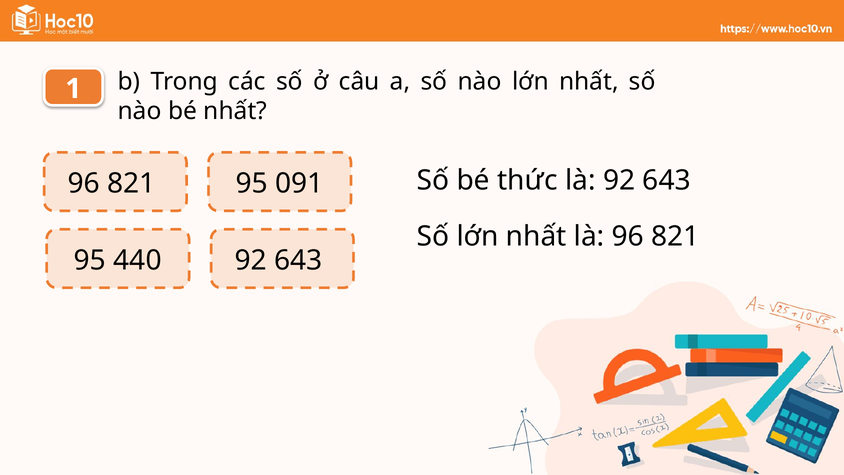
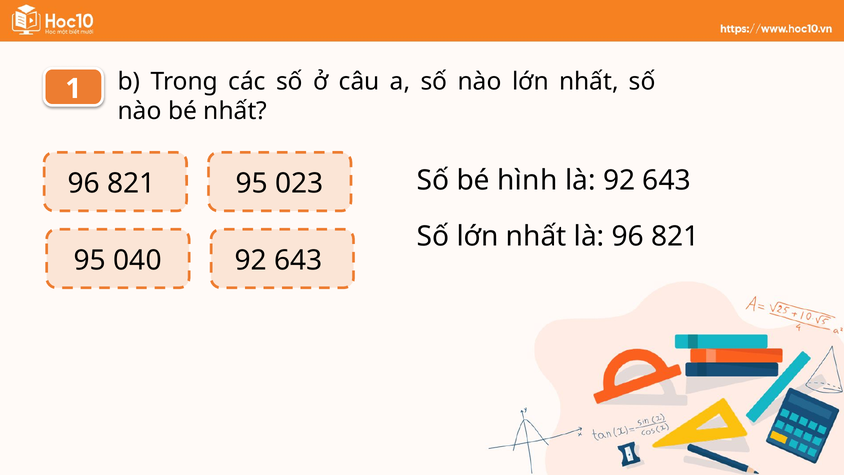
thức: thức -> hình
091: 091 -> 023
440: 440 -> 040
